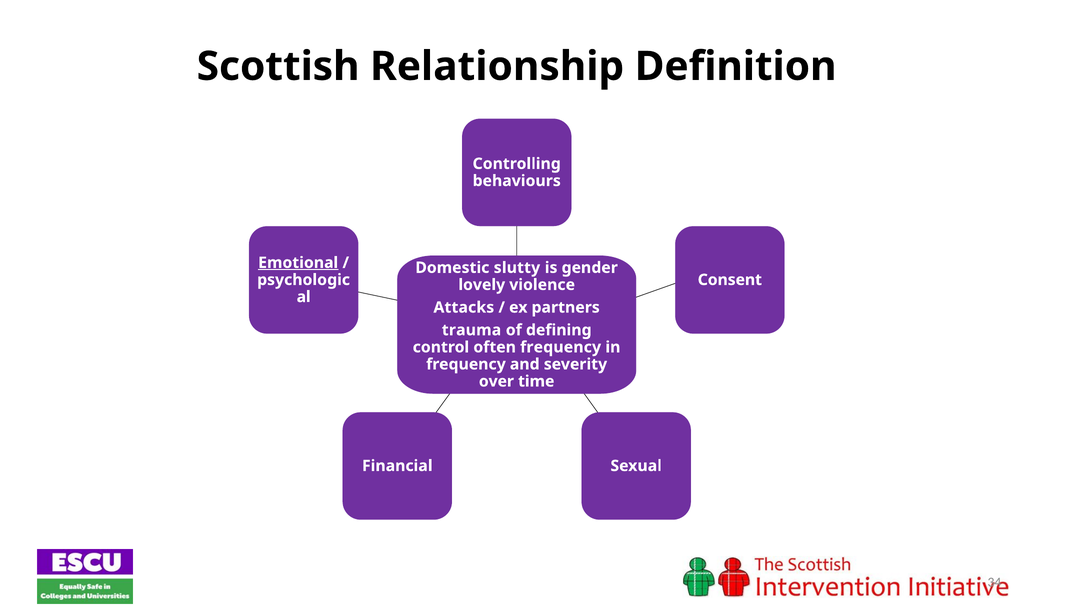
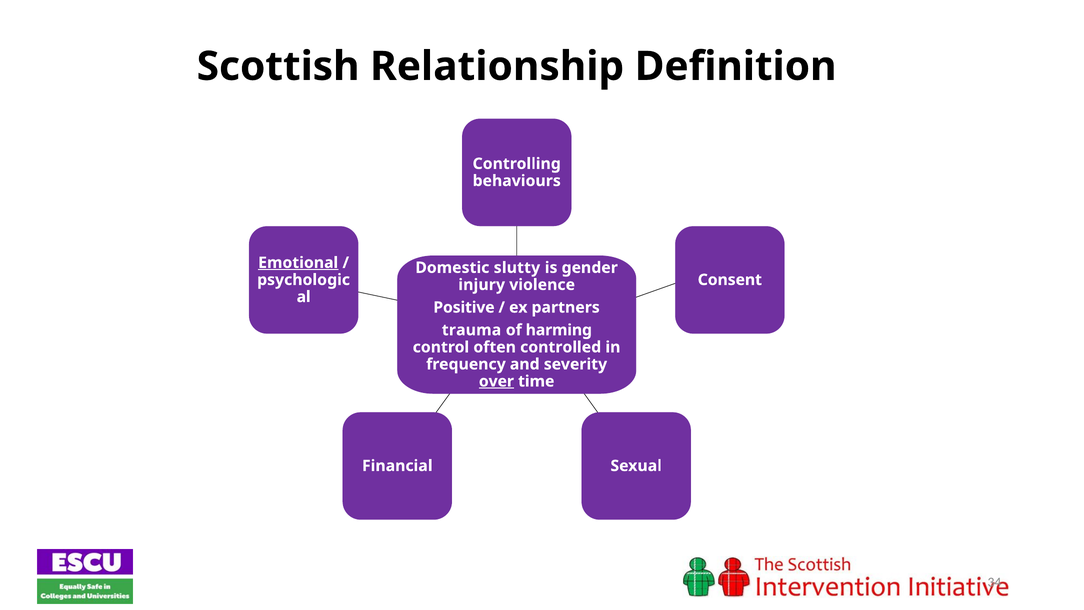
lovely: lovely -> injury
Attacks: Attacks -> Positive
defining: defining -> harming
often frequency: frequency -> controlled
over underline: none -> present
